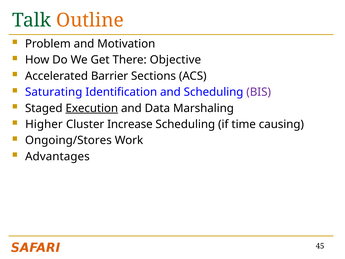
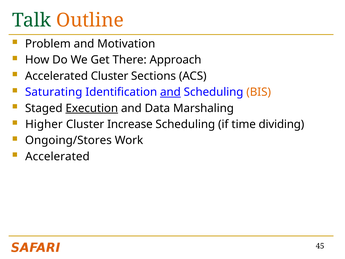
Objective: Objective -> Approach
Accelerated Barrier: Barrier -> Cluster
and at (170, 92) underline: none -> present
BIS colour: purple -> orange
causing: causing -> dividing
Advantages at (57, 156): Advantages -> Accelerated
